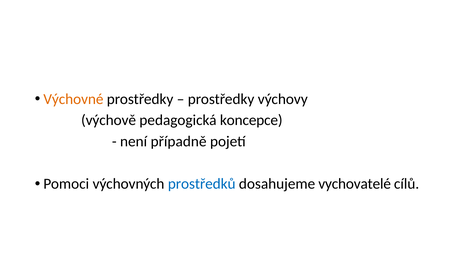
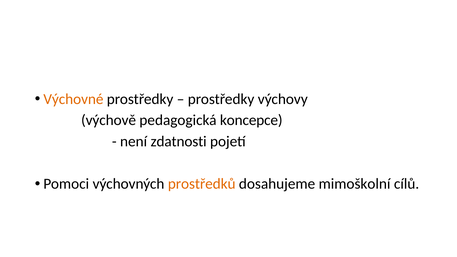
případně: případně -> zdatnosti
prostředků colour: blue -> orange
vychovatelé: vychovatelé -> mimoškolní
